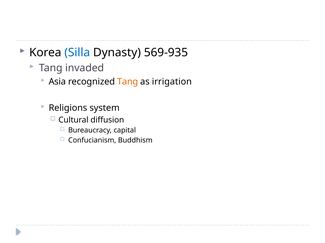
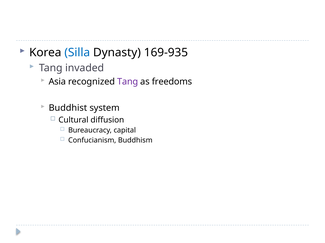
569-935: 569-935 -> 169-935
Tang at (128, 82) colour: orange -> purple
irrigation: irrigation -> freedoms
Religions: Religions -> Buddhist
